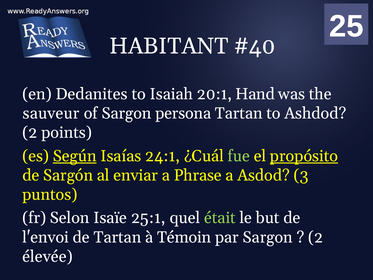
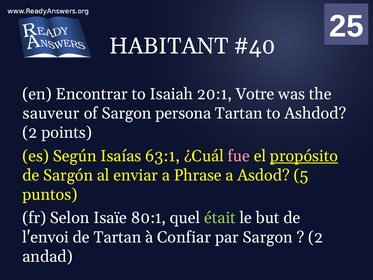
Dedanites: Dedanites -> Encontrar
Hand: Hand -> Votre
Según underline: present -> none
24:1: 24:1 -> 63:1
fue colour: light green -> pink
3: 3 -> 5
25:1: 25:1 -> 80:1
Témoin: Témoin -> Confiar
élevée: élevée -> andad
